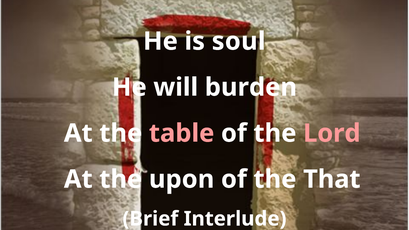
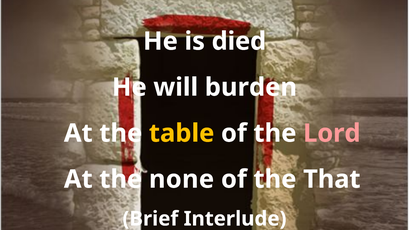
soul: soul -> died
table colour: pink -> yellow
upon: upon -> none
